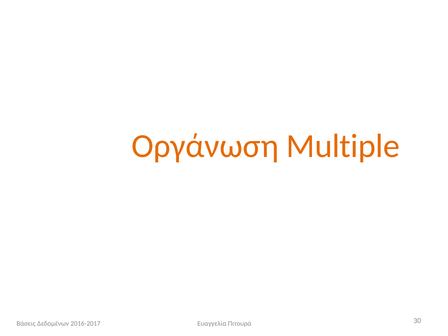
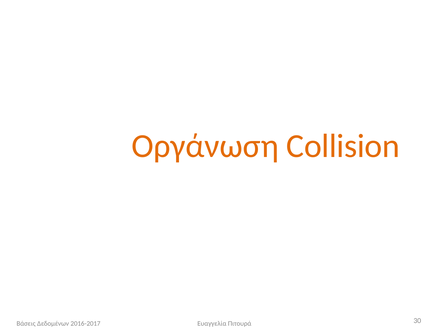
Multiple: Multiple -> Collision
